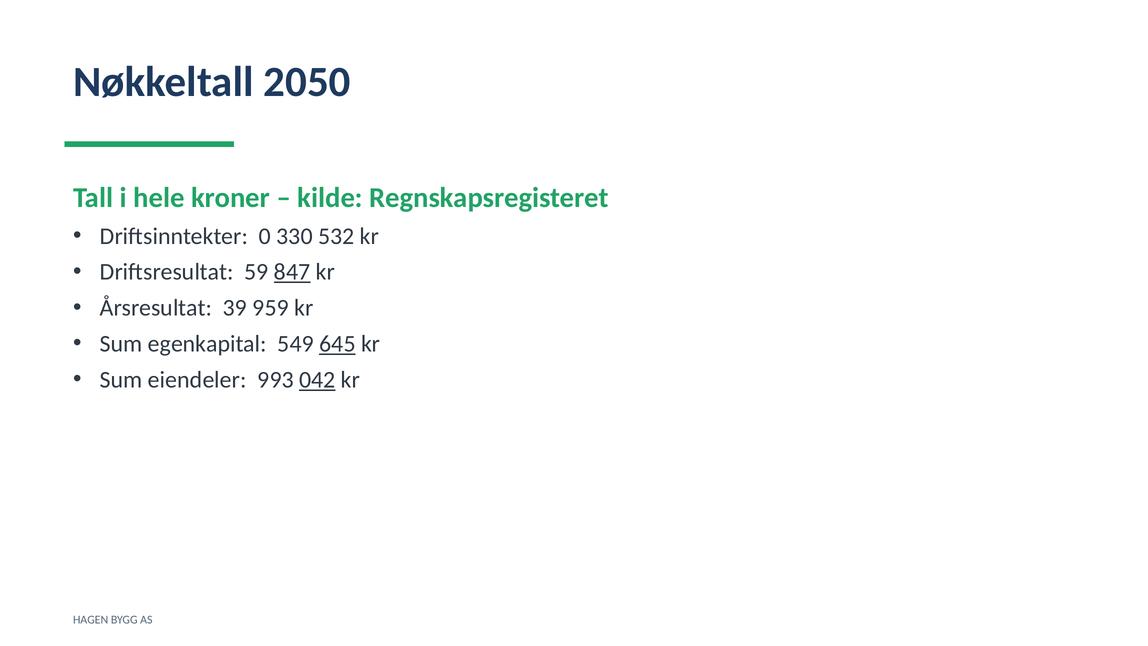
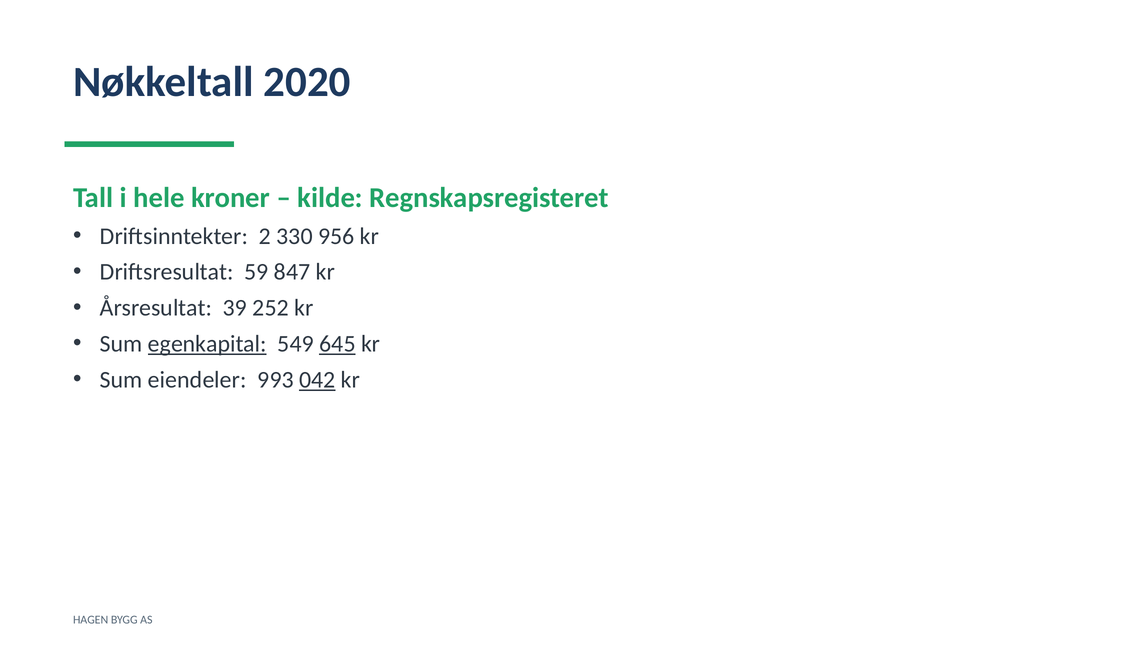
2050: 2050 -> 2020
0: 0 -> 2
532: 532 -> 956
847 underline: present -> none
959: 959 -> 252
egenkapital underline: none -> present
